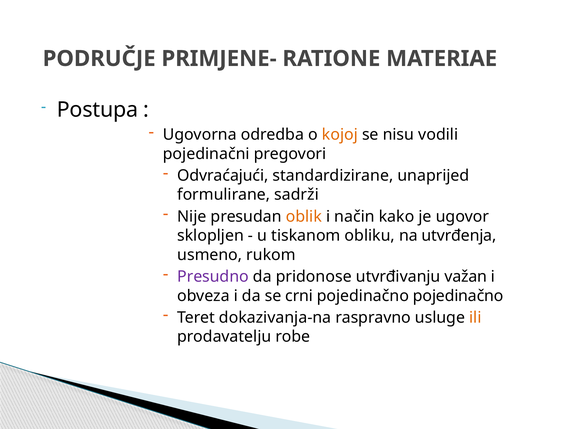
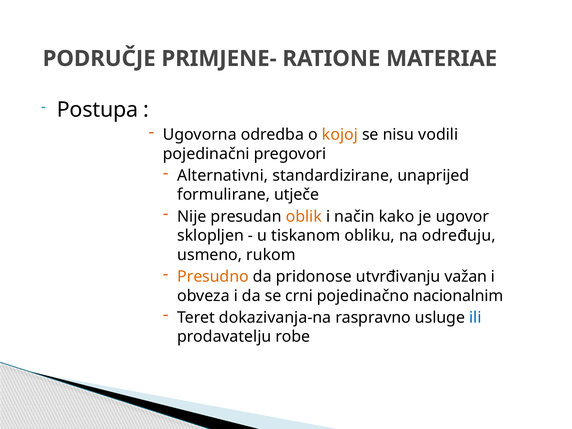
Odvraćajući: Odvraćajući -> Alternativni
sadrži: sadrži -> utječe
utvrđenja: utvrđenja -> određuju
Presudno colour: purple -> orange
pojedinačno pojedinačno: pojedinačno -> nacionalnim
ili colour: orange -> blue
